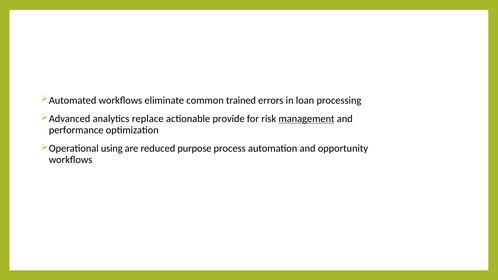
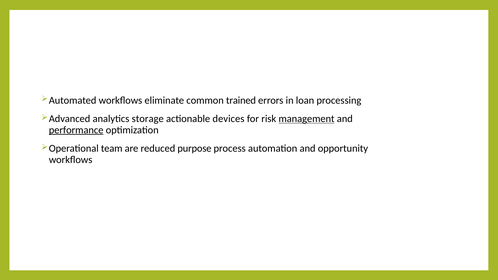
replace: replace -> storage
provide: provide -> devices
performance underline: none -> present
using: using -> team
